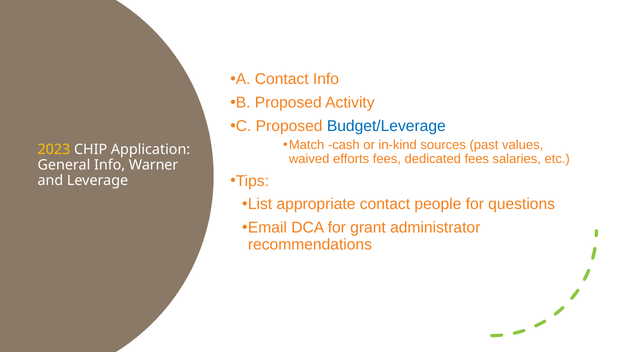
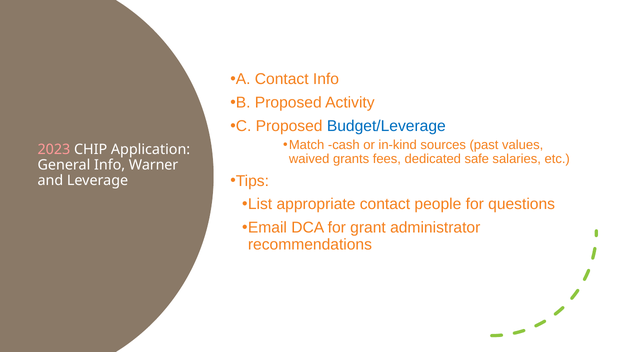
2023 colour: yellow -> pink
efforts: efforts -> grants
dedicated fees: fees -> safe
